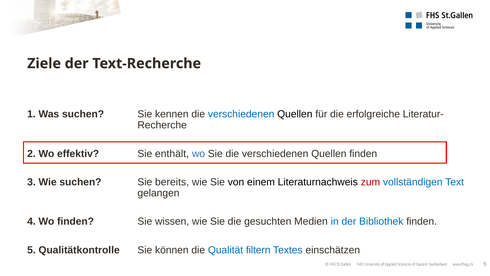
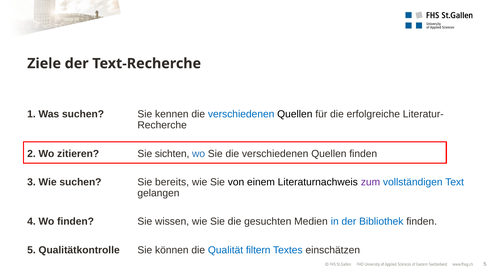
effektiv: effektiv -> zitieren
enthält: enthält -> sichten
zum colour: red -> purple
